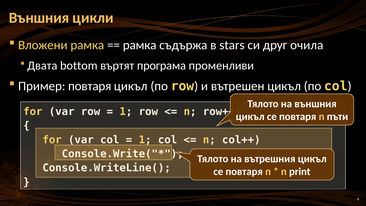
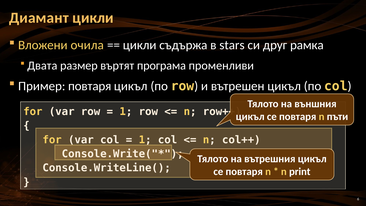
Външния at (39, 18): Външния -> Диамант
Вложени рамка: рамка -> очила
рамка at (140, 45): рамка -> цикли
очила: очила -> рамка
bottom: bottom -> размер
